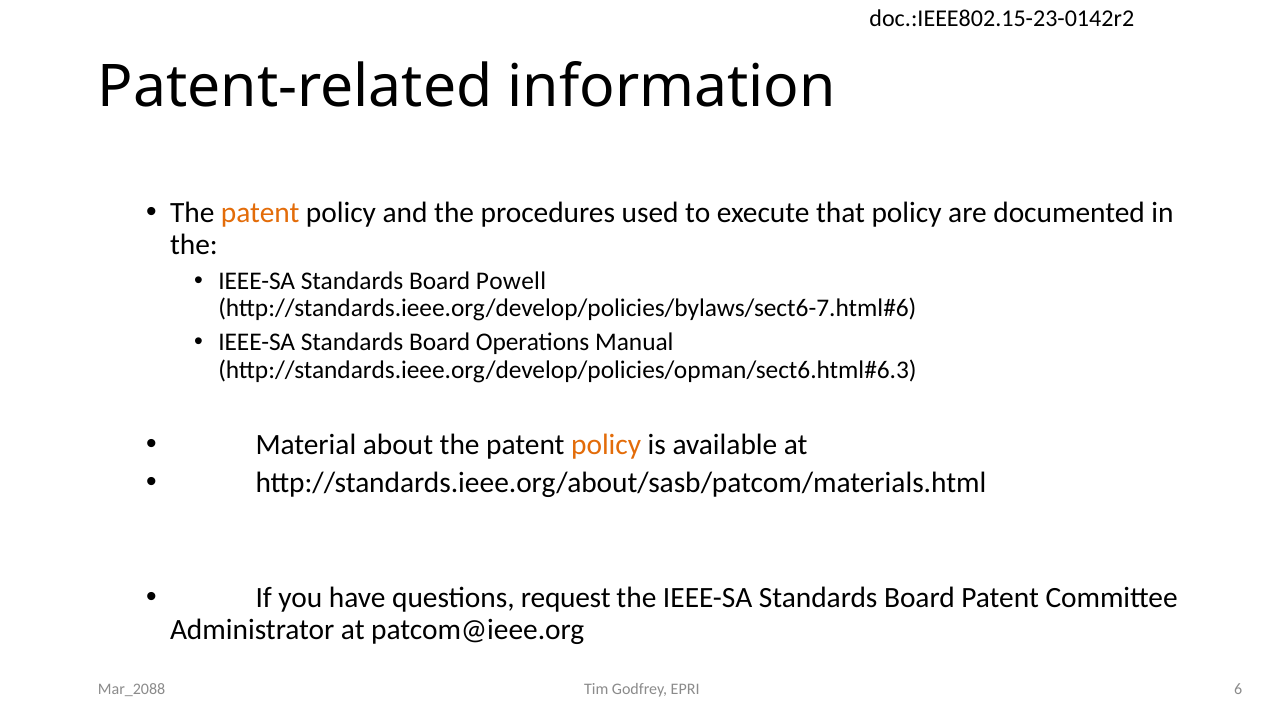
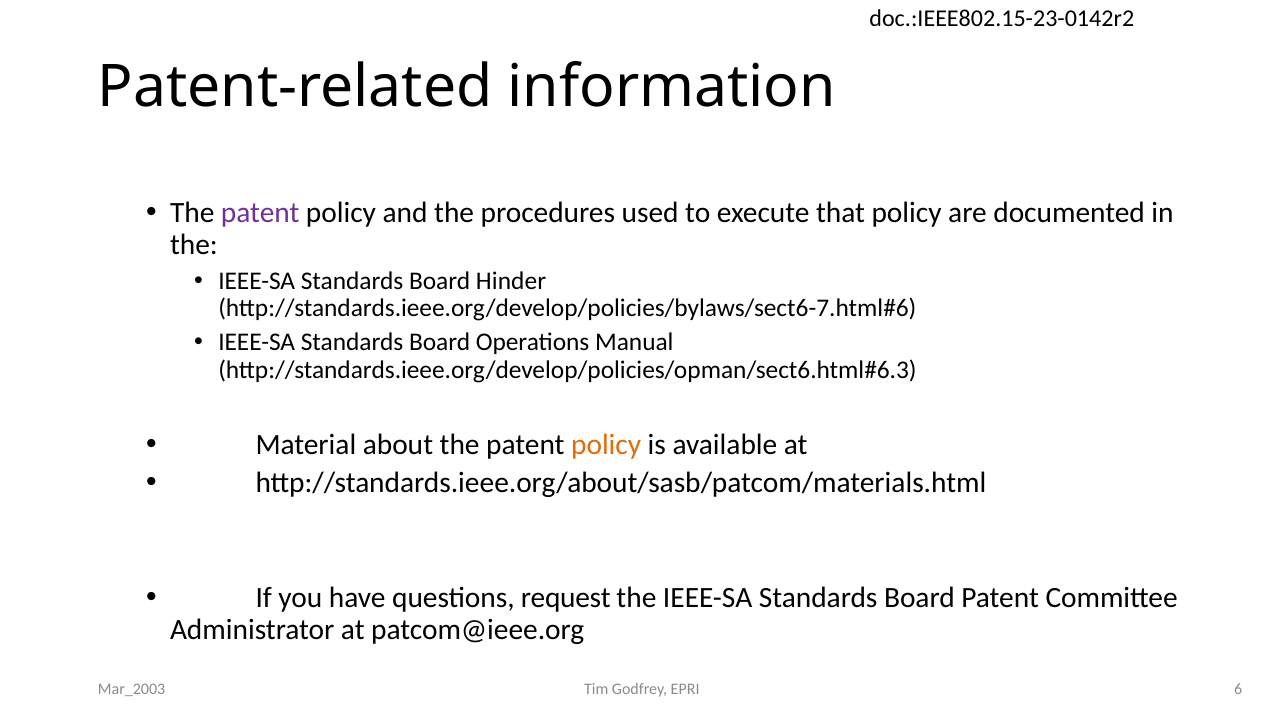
patent at (260, 213) colour: orange -> purple
Powell: Powell -> Hinder
Mar_2088: Mar_2088 -> Mar_2003
